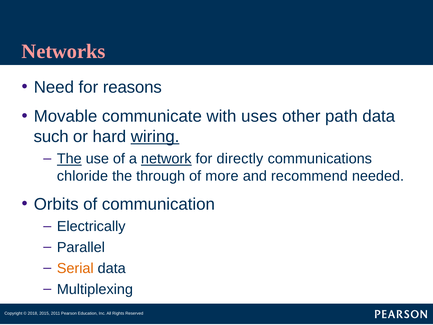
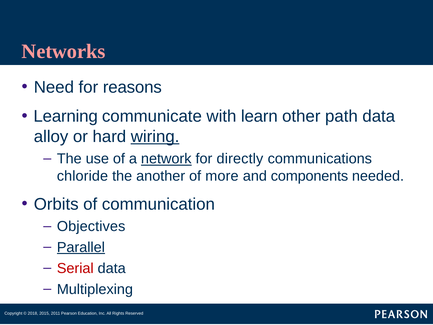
Movable: Movable -> Learning
uses: uses -> learn
such: such -> alloy
The at (69, 159) underline: present -> none
through: through -> another
recommend: recommend -> components
Electrically: Electrically -> Objectives
Parallel underline: none -> present
Serial colour: orange -> red
